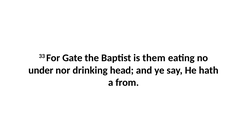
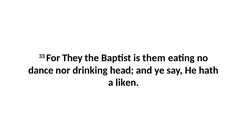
Gate: Gate -> They
under: under -> dance
from: from -> liken
